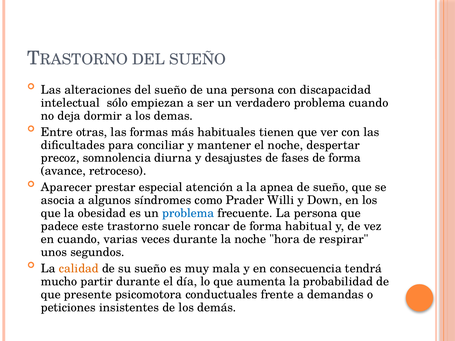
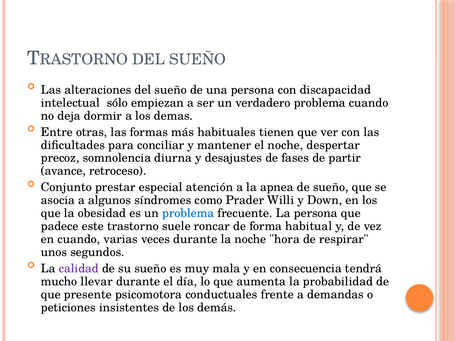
fases de forma: forma -> partir
Aparecer: Aparecer -> Conjunto
calidad colour: orange -> purple
partir: partir -> llevar
